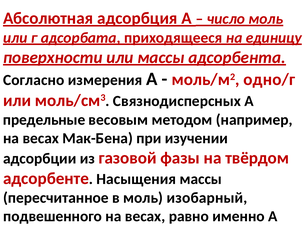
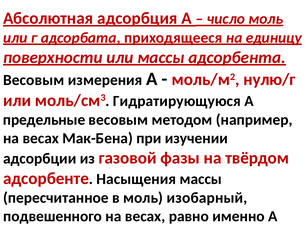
Согласно at (34, 80): Согласно -> Весовым
одно/г: одно/г -> нулю/г
Связнодисперсных: Связнодисперсных -> Гидратирующуюся
